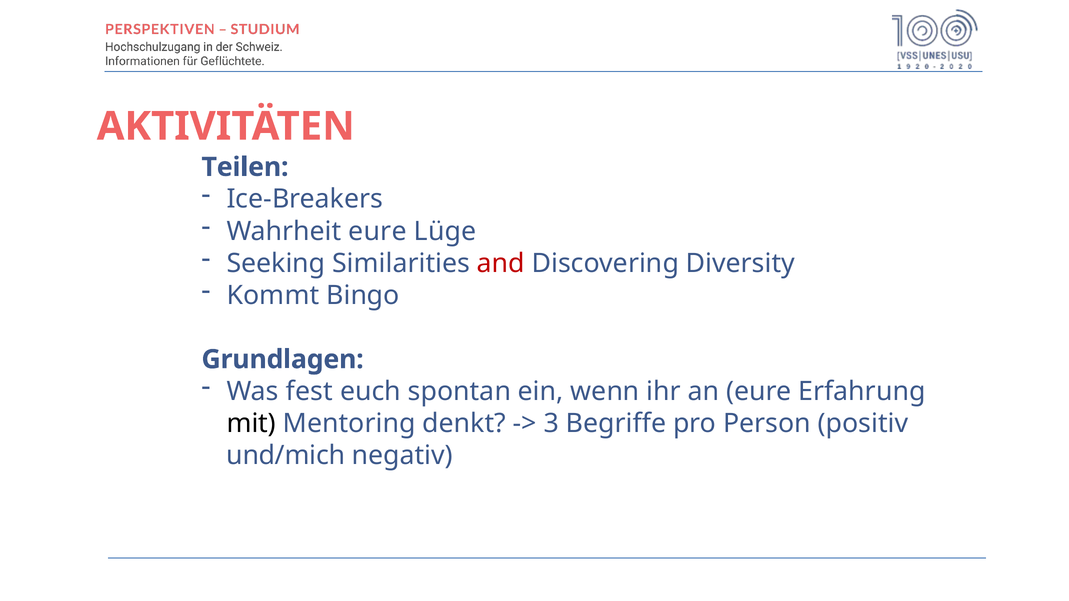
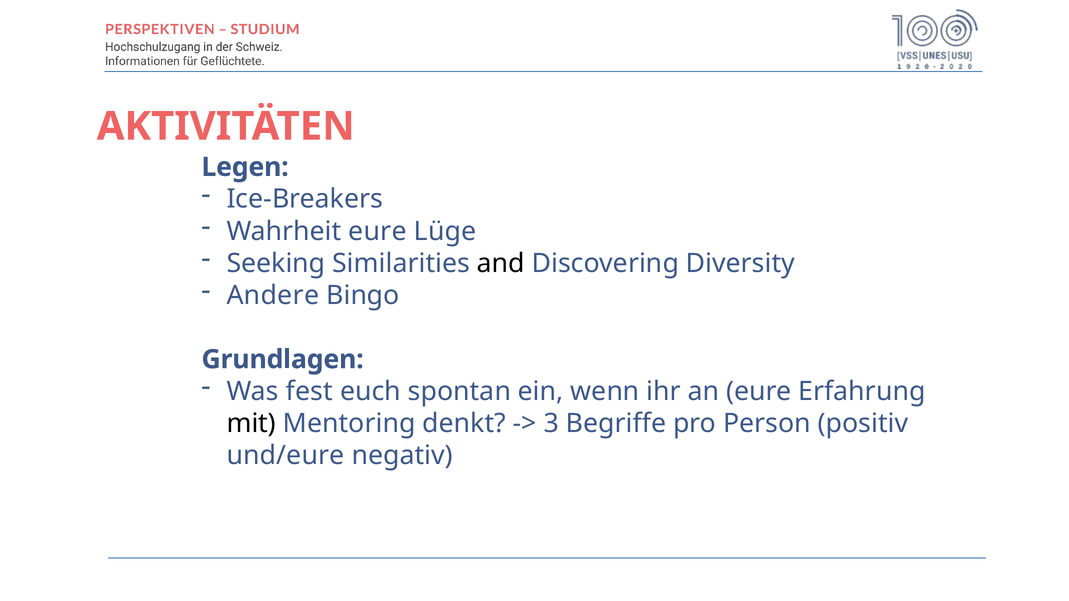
Teilen: Teilen -> Legen
and colour: red -> black
Kommt: Kommt -> Andere
und/mich: und/mich -> und/eure
